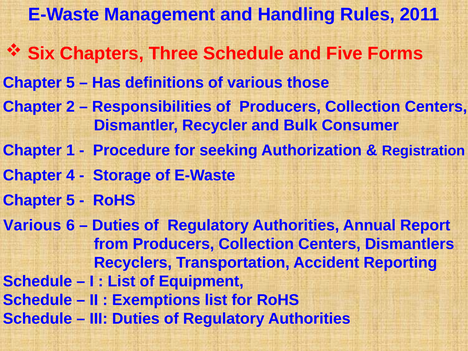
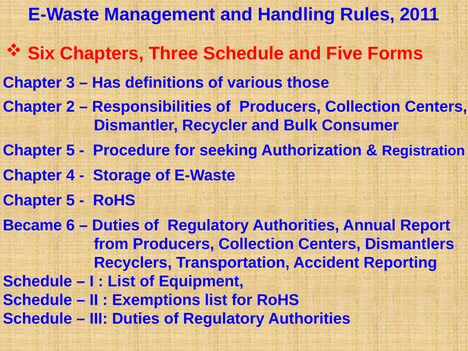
5 at (70, 83): 5 -> 3
1 at (70, 150): 1 -> 5
Various at (32, 225): Various -> Became
